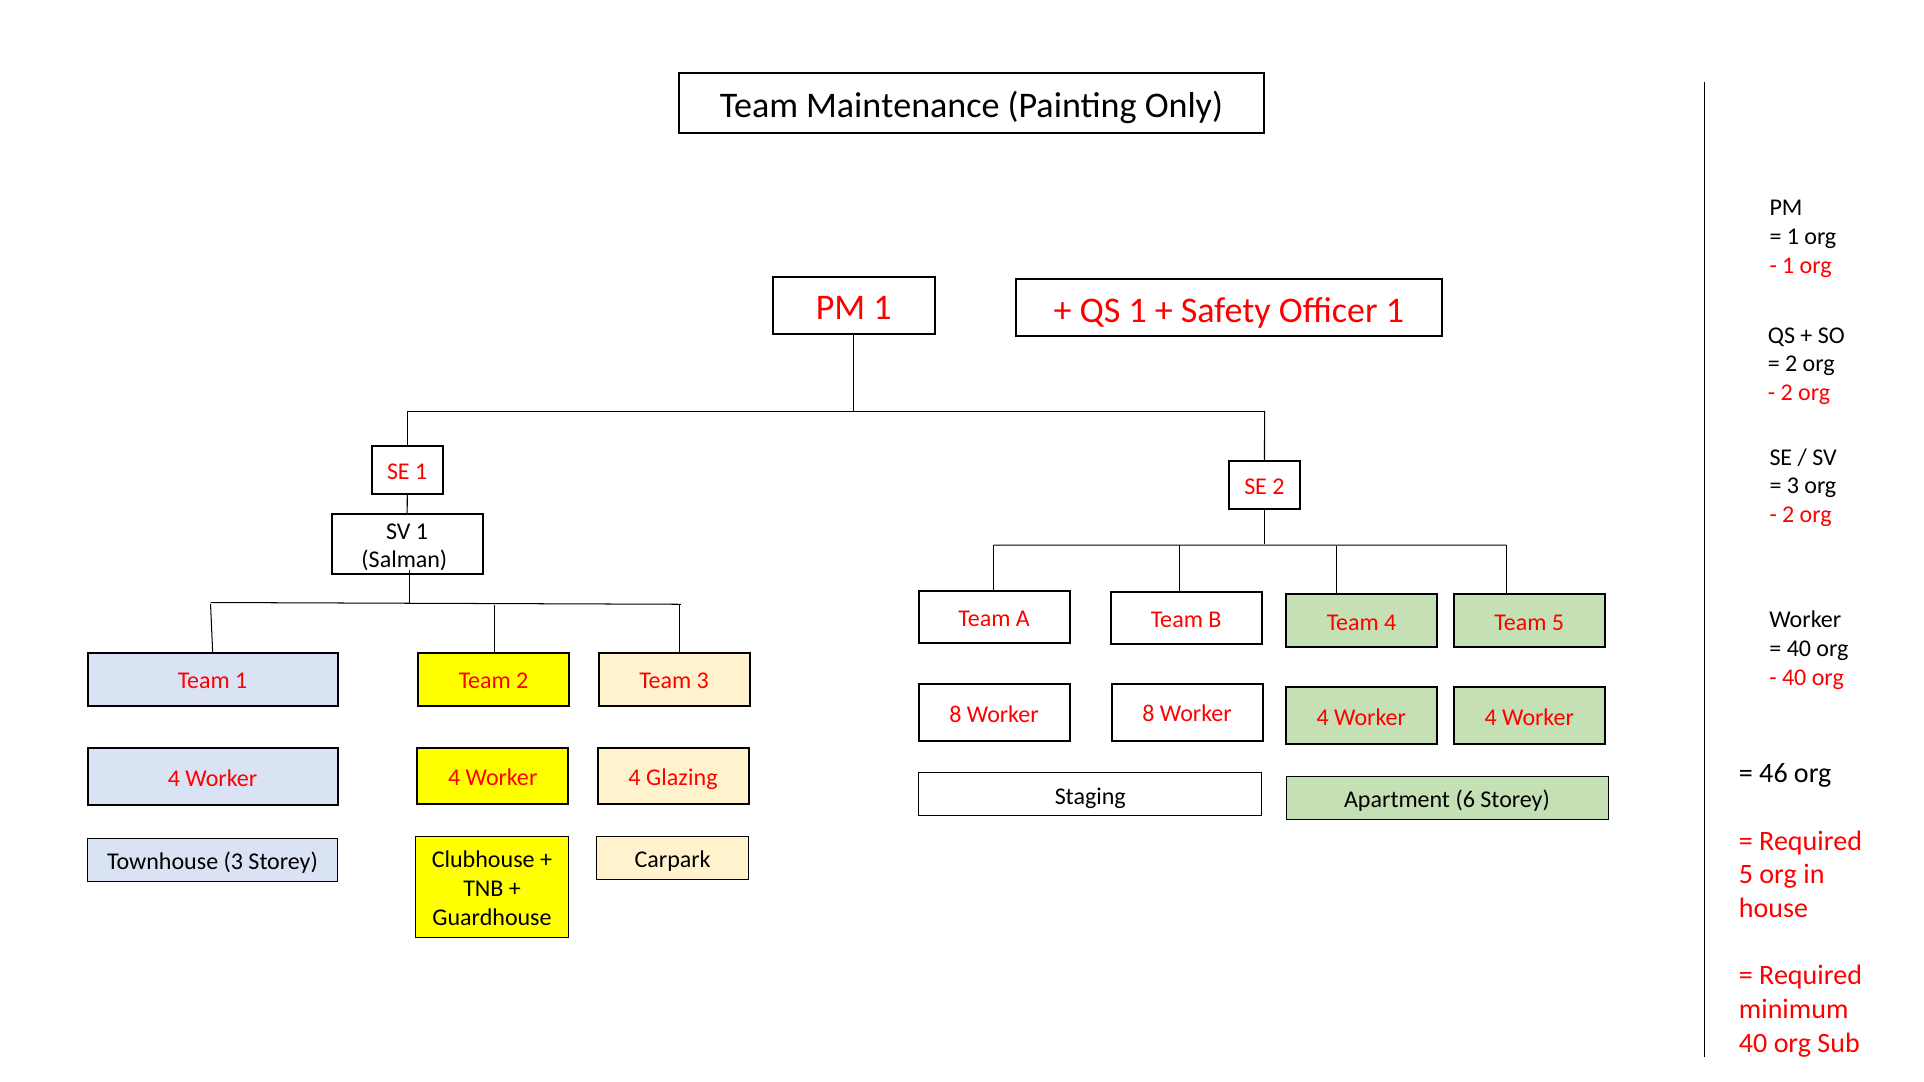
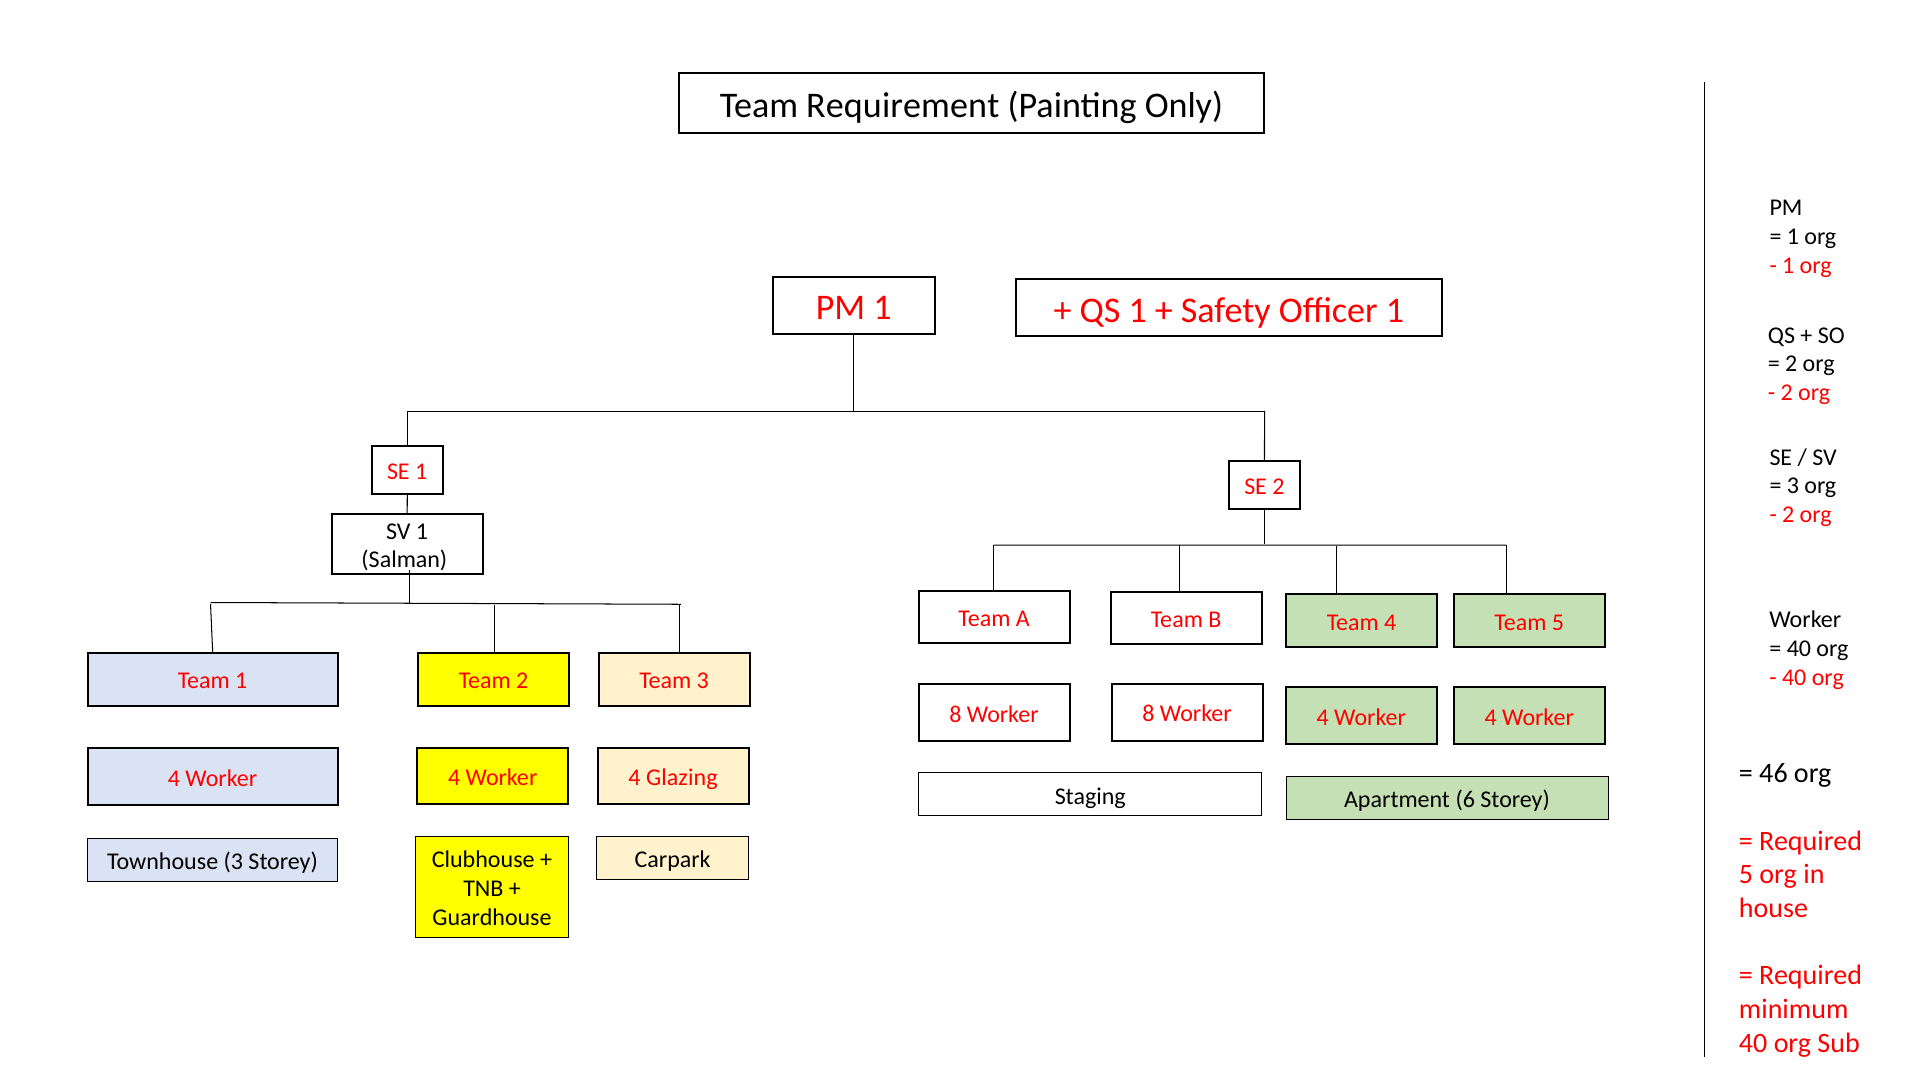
Maintenance: Maintenance -> Requirement
